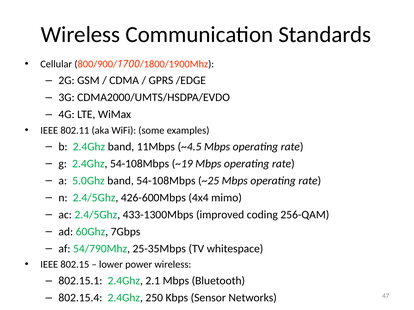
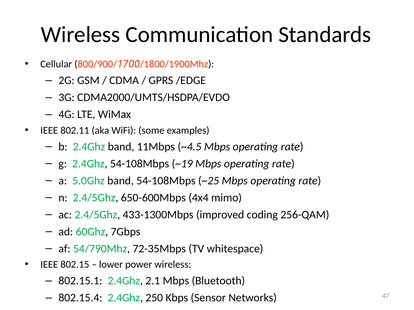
426-600Mbps: 426-600Mbps -> 650-600Mbps
25-35Mbps: 25-35Mbps -> 72-35Mbps
